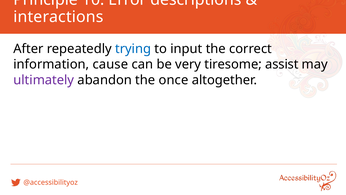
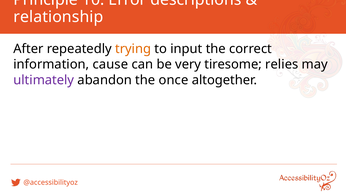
interactions: interactions -> relationship
trying colour: blue -> orange
assist: assist -> relies
